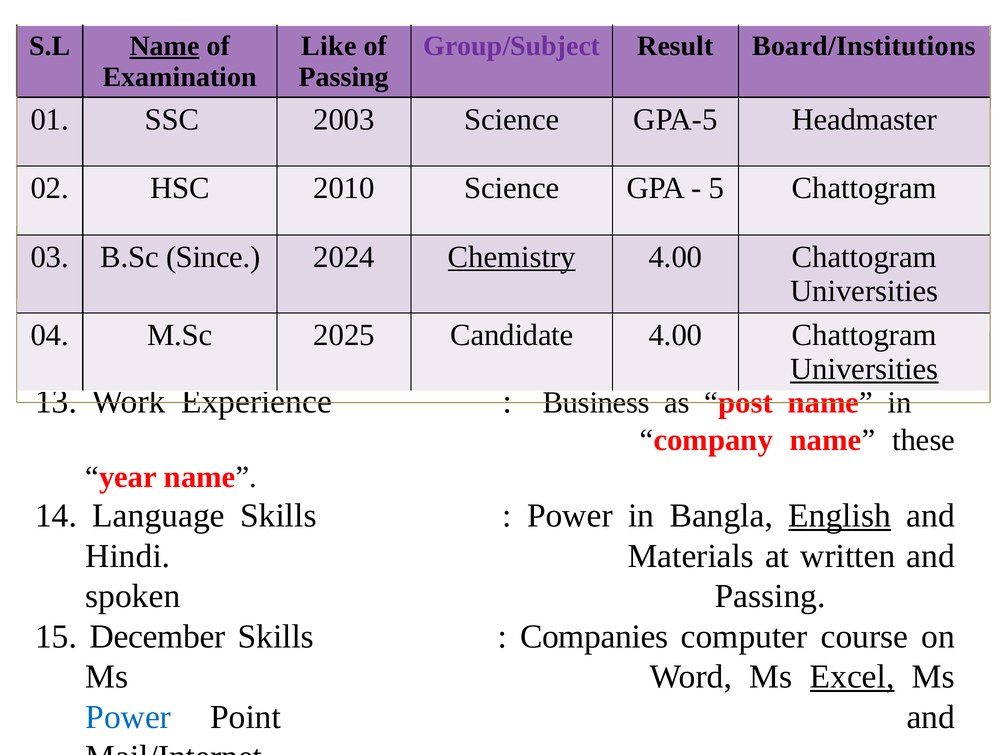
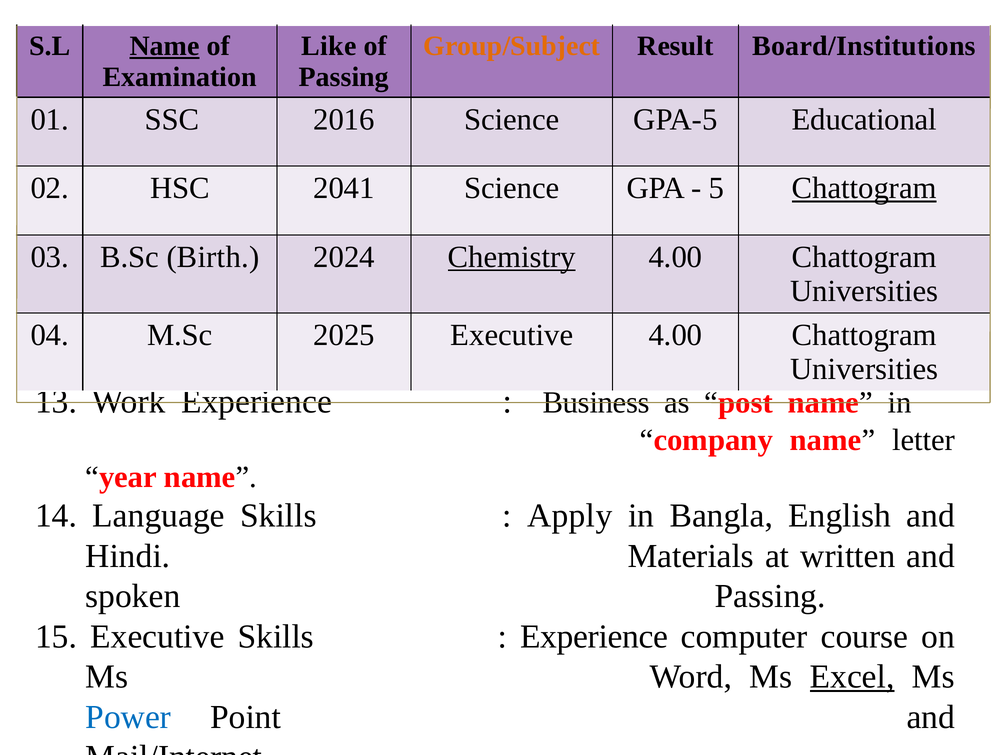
Group/Subject colour: purple -> orange
2003: 2003 -> 2016
Headmaster: Headmaster -> Educational
2010: 2010 -> 2041
Chattogram at (864, 188) underline: none -> present
Since: Since -> Birth
2025 Candidate: Candidate -> Executive
Universities at (864, 369) underline: present -> none
these: these -> letter
Power at (570, 516): Power -> Apply
English underline: present -> none
15 December: December -> Executive
Companies at (594, 637): Companies -> Experience
